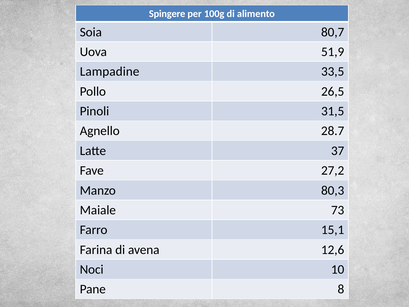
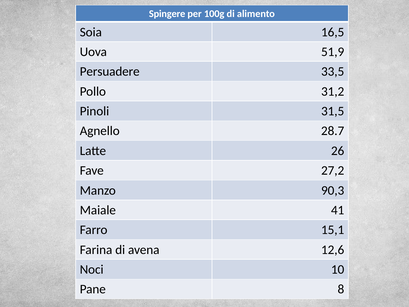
80,7: 80,7 -> 16,5
Lampadine: Lampadine -> Persuadere
26,5: 26,5 -> 31,2
37: 37 -> 26
80,3: 80,3 -> 90,3
73: 73 -> 41
